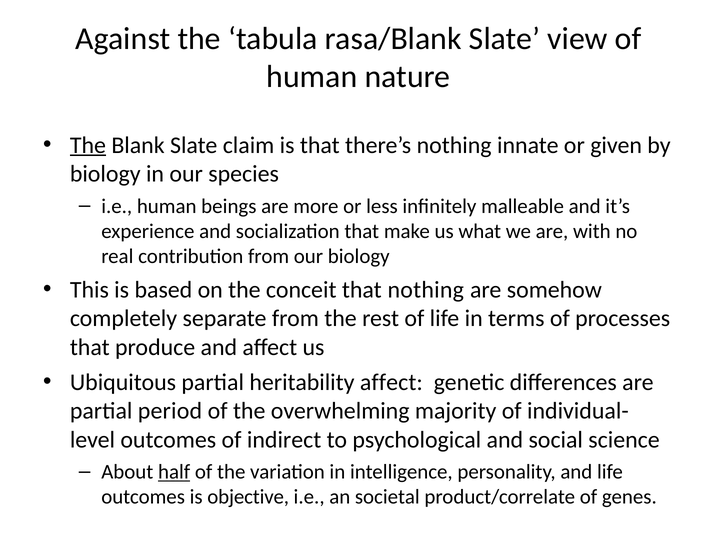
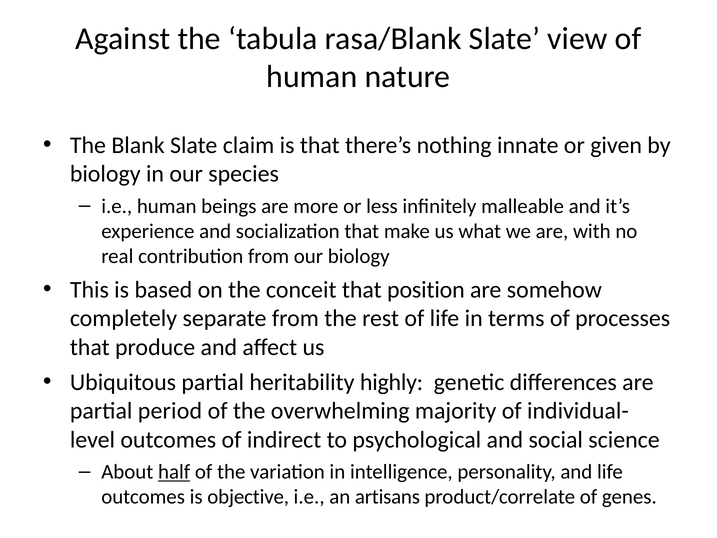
The at (88, 145) underline: present -> none
that nothing: nothing -> position
heritability affect: affect -> highly
societal: societal -> artisans
